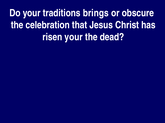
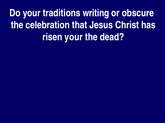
brings: brings -> writing
